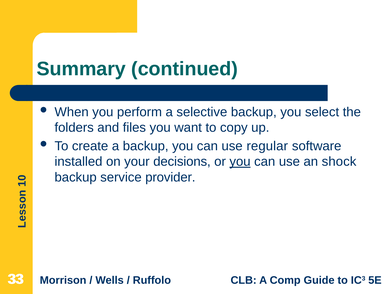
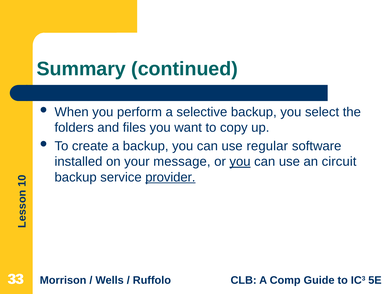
decisions: decisions -> message
shock: shock -> circuit
provider underline: none -> present
